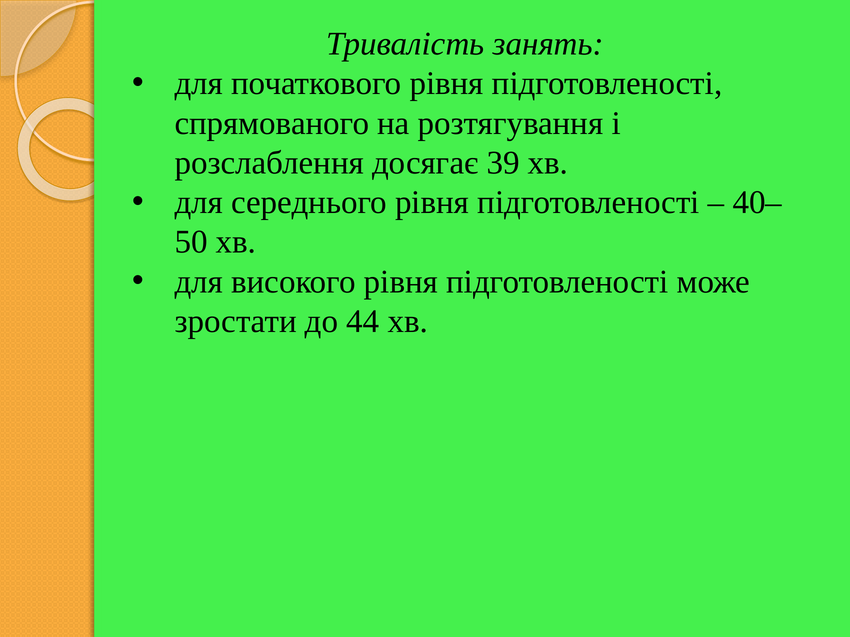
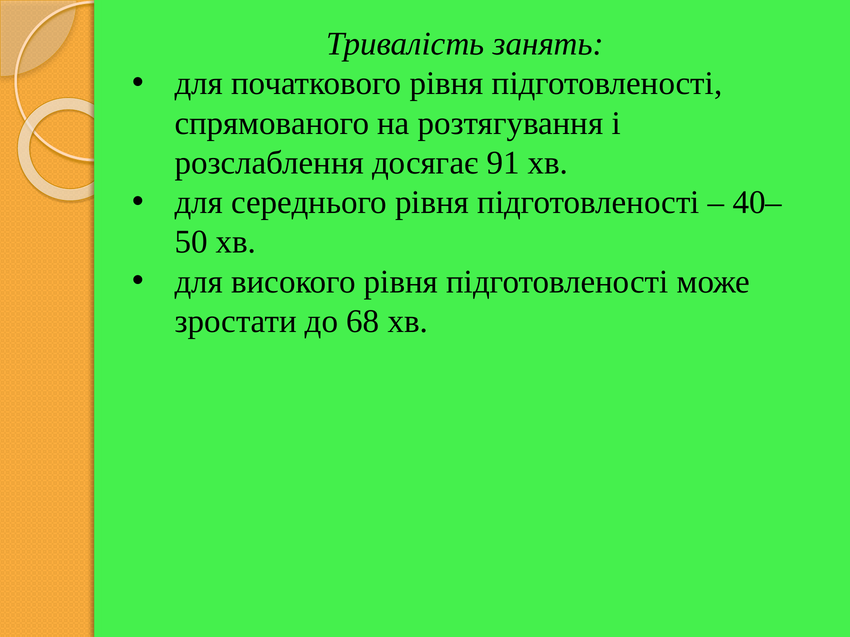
39: 39 -> 91
44: 44 -> 68
